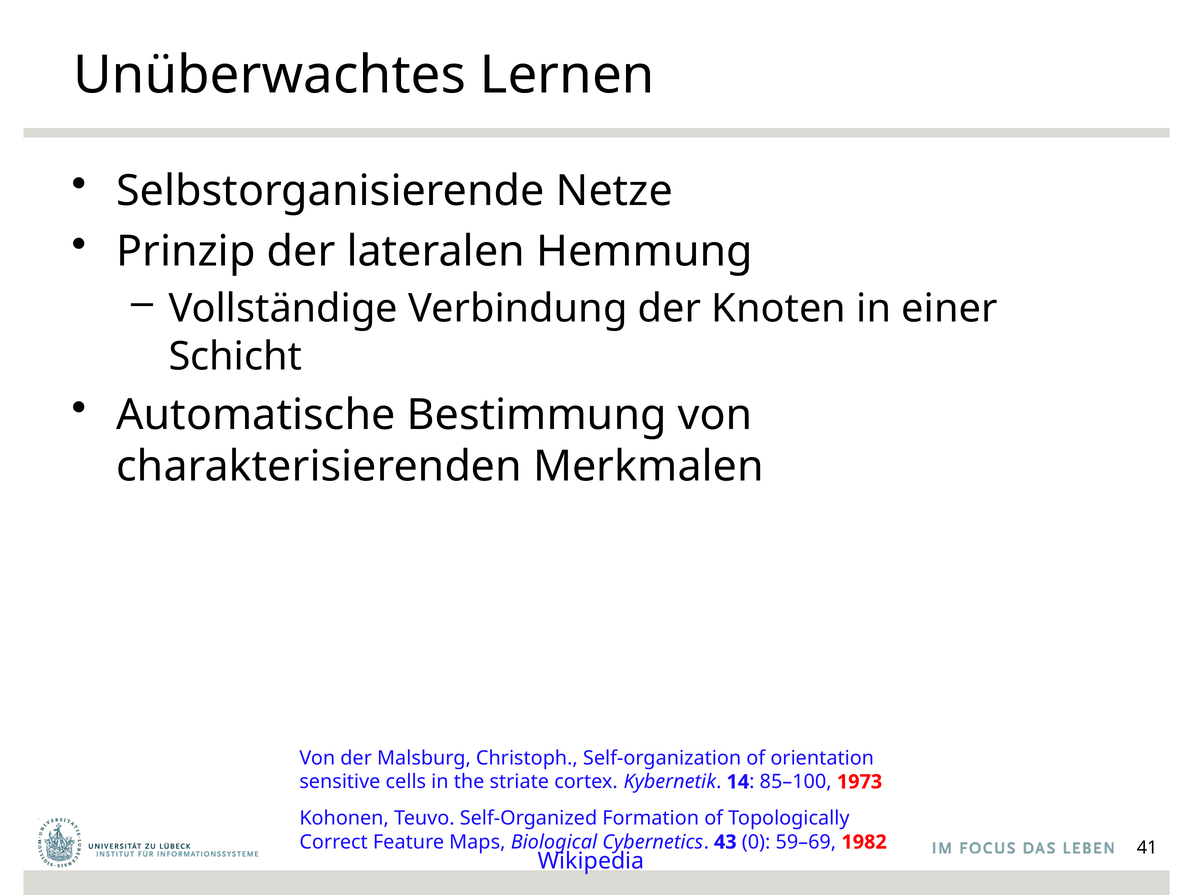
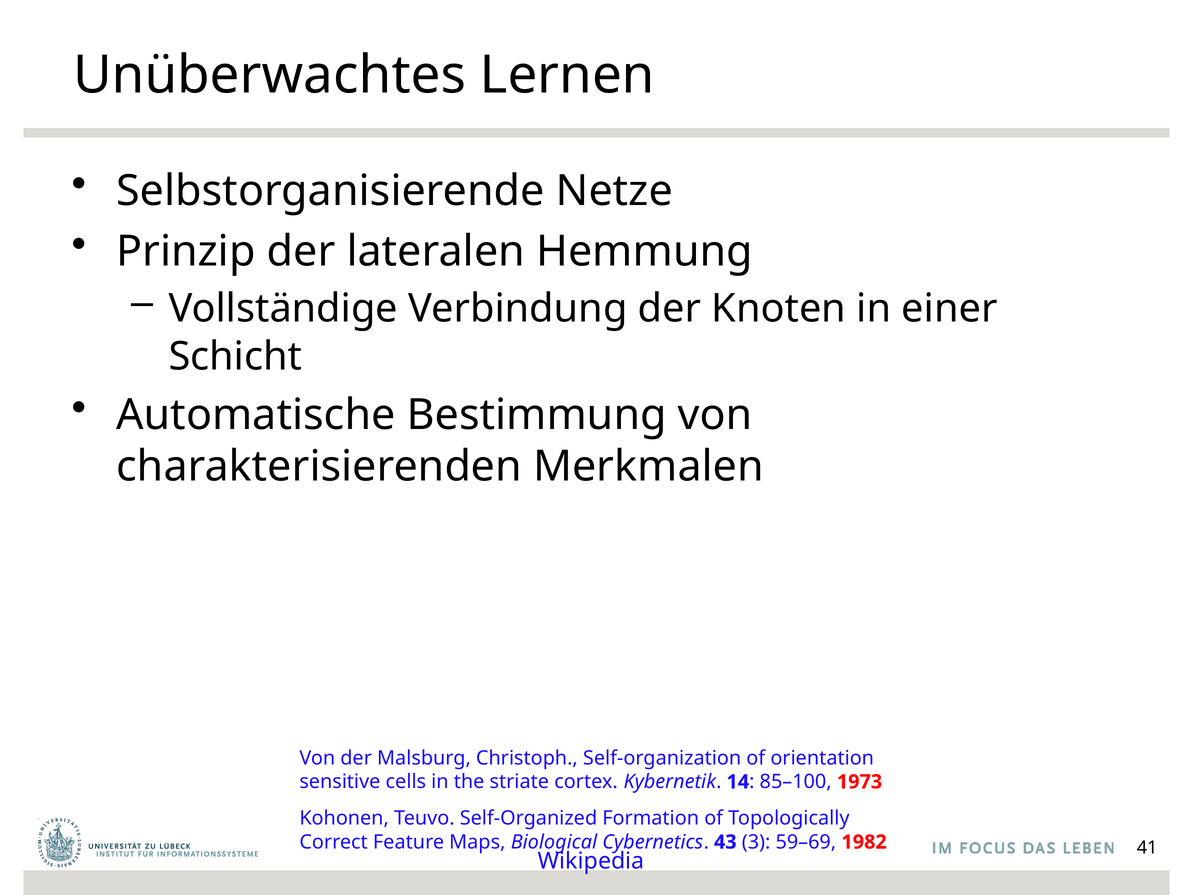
0: 0 -> 3
